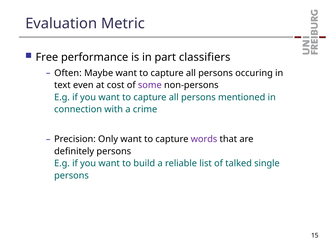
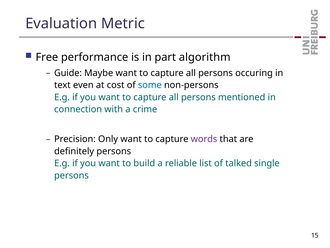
classifiers: classifiers -> algorithm
Often: Often -> Guide
some colour: purple -> blue
